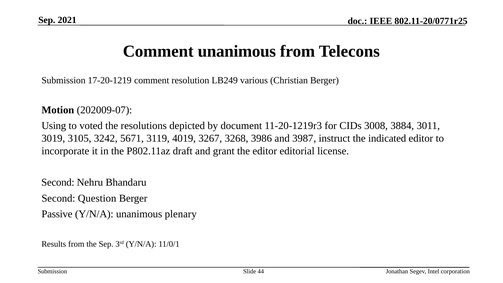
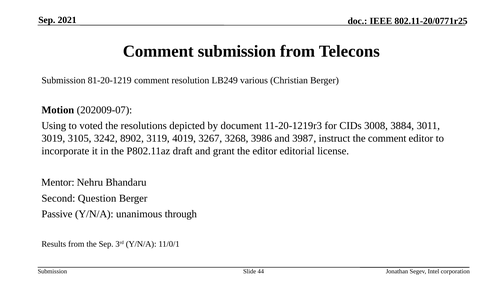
Comment unanimous: unanimous -> submission
17-20-1219: 17-20-1219 -> 81-20-1219
5671: 5671 -> 8902
the indicated: indicated -> comment
Second at (58, 182): Second -> Mentor
plenary: plenary -> through
